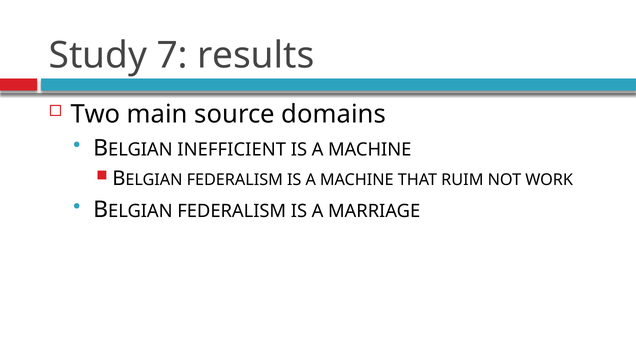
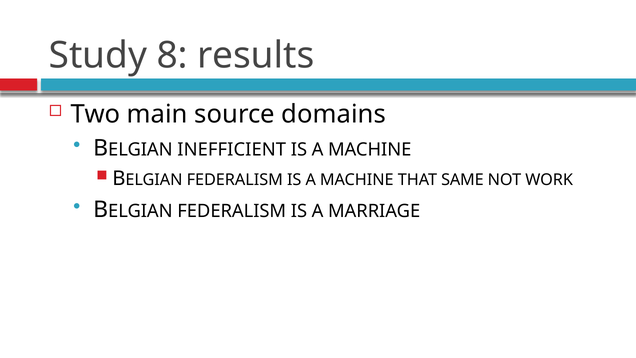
7: 7 -> 8
RUIM: RUIM -> SAME
